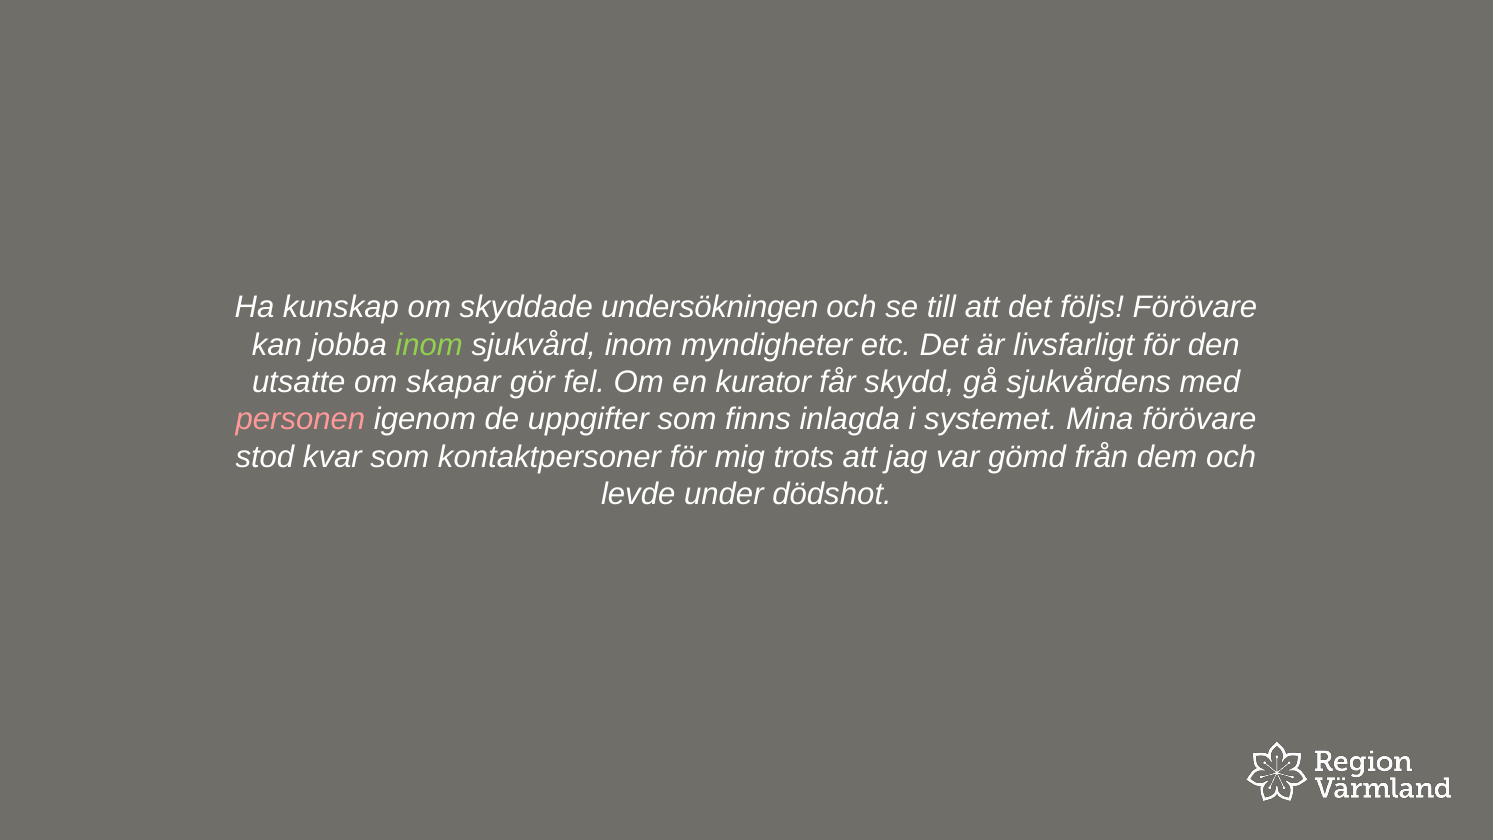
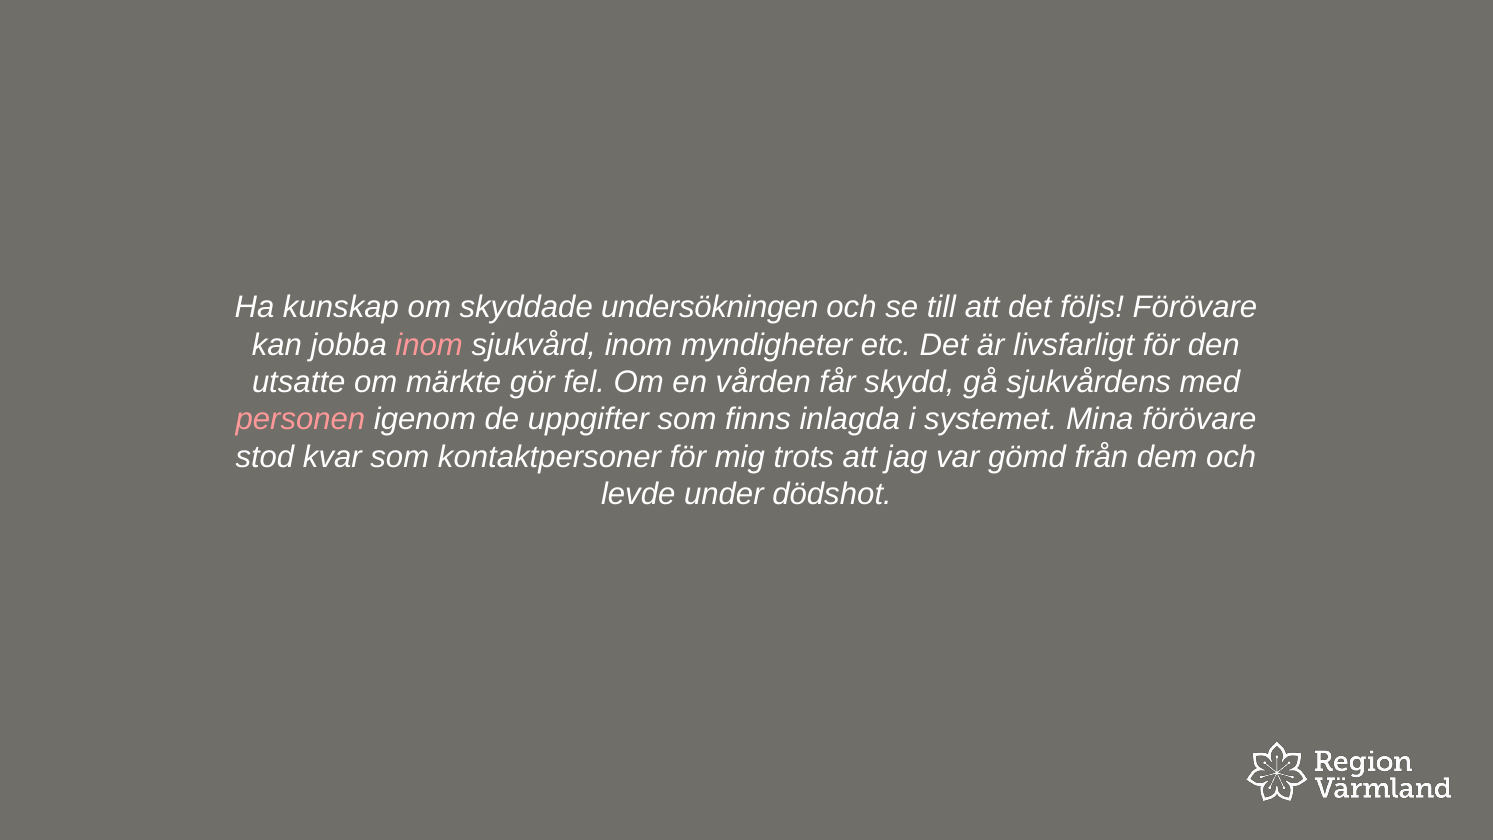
inom at (429, 345) colour: light green -> pink
skapar: skapar -> märkte
kurator: kurator -> vården
